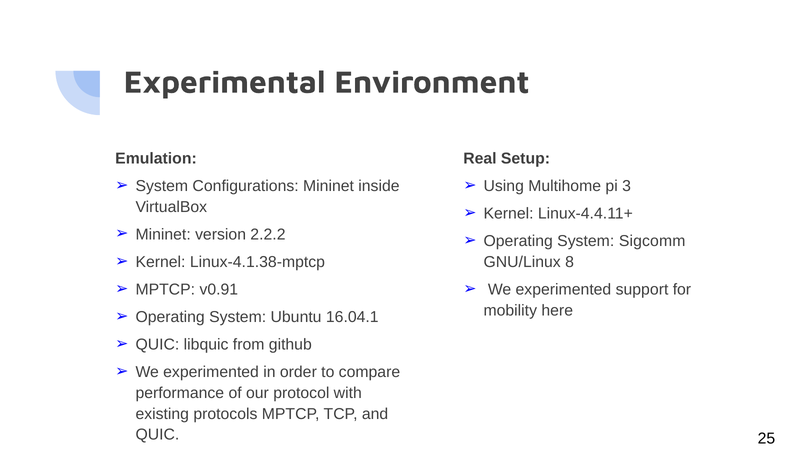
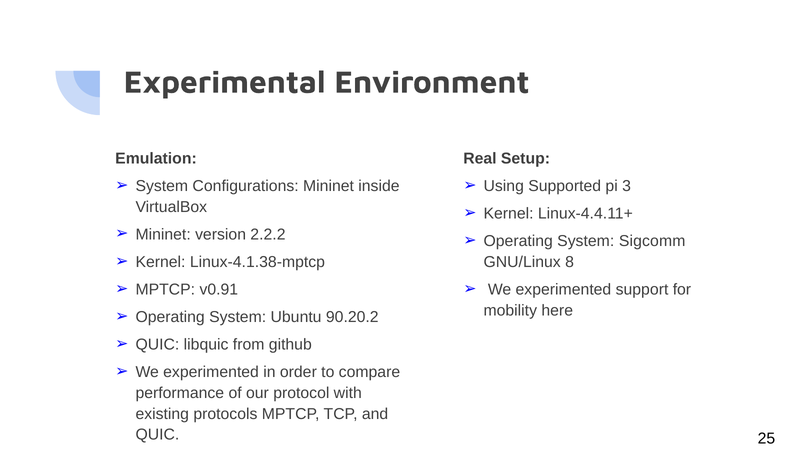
Multihome: Multihome -> Supported
16.04.1: 16.04.1 -> 90.20.2
